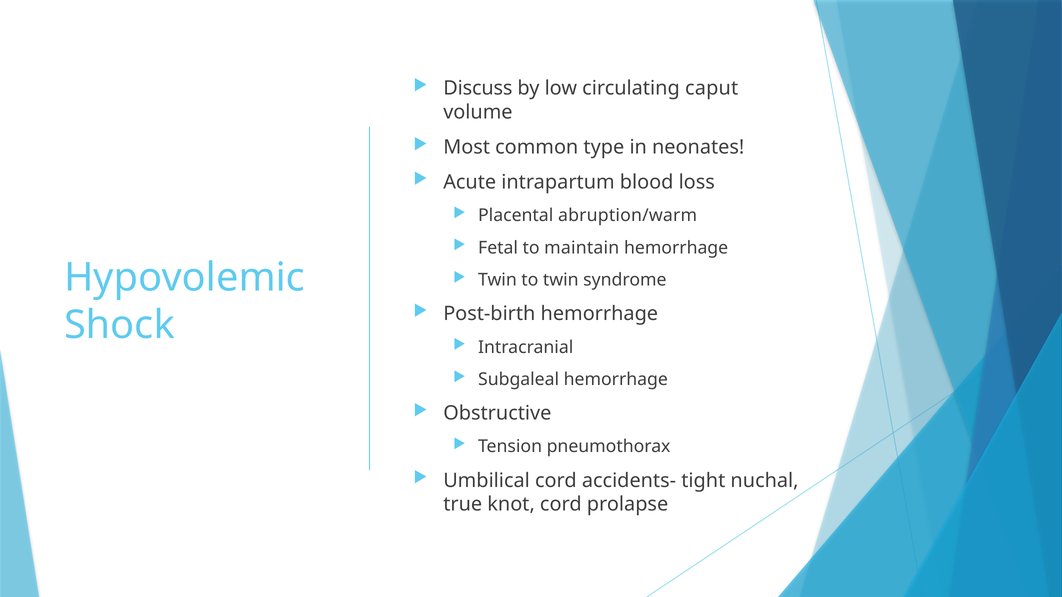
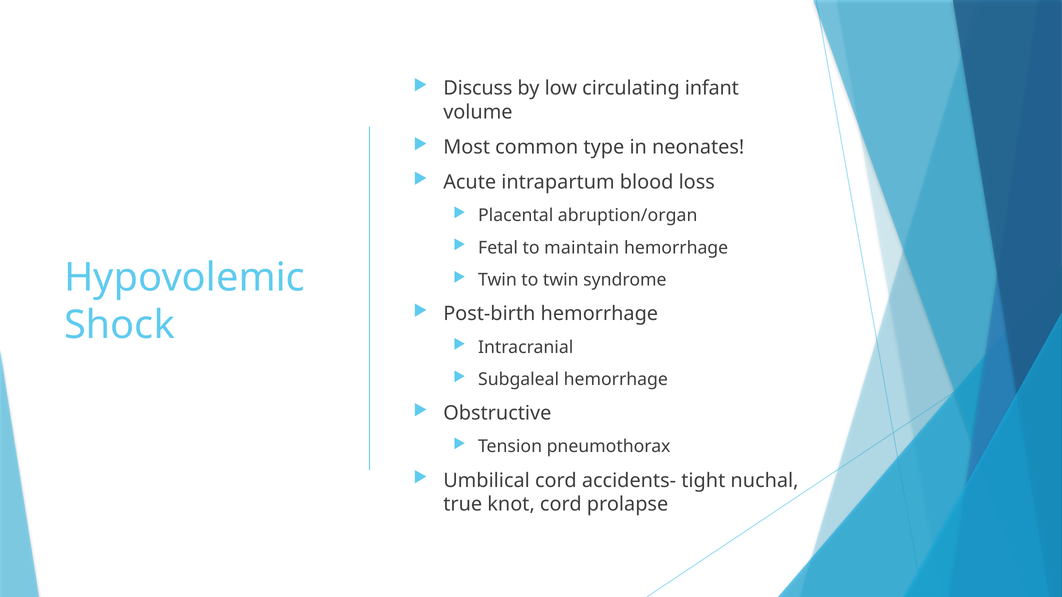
caput: caput -> infant
abruption/warm: abruption/warm -> abruption/organ
